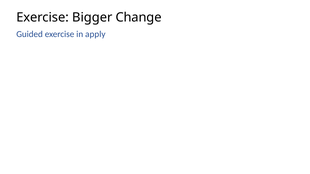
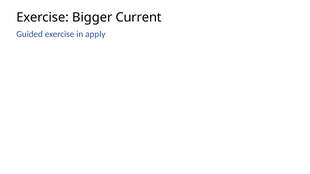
Change: Change -> Current
